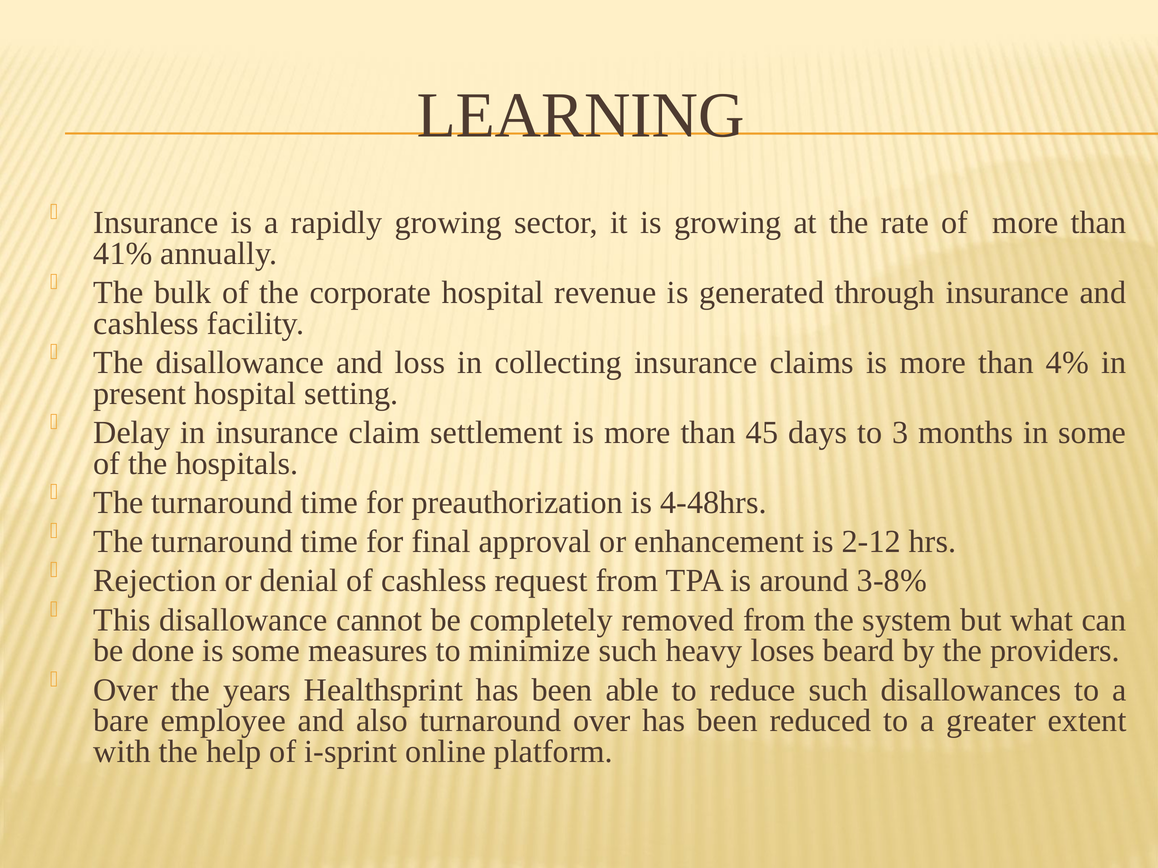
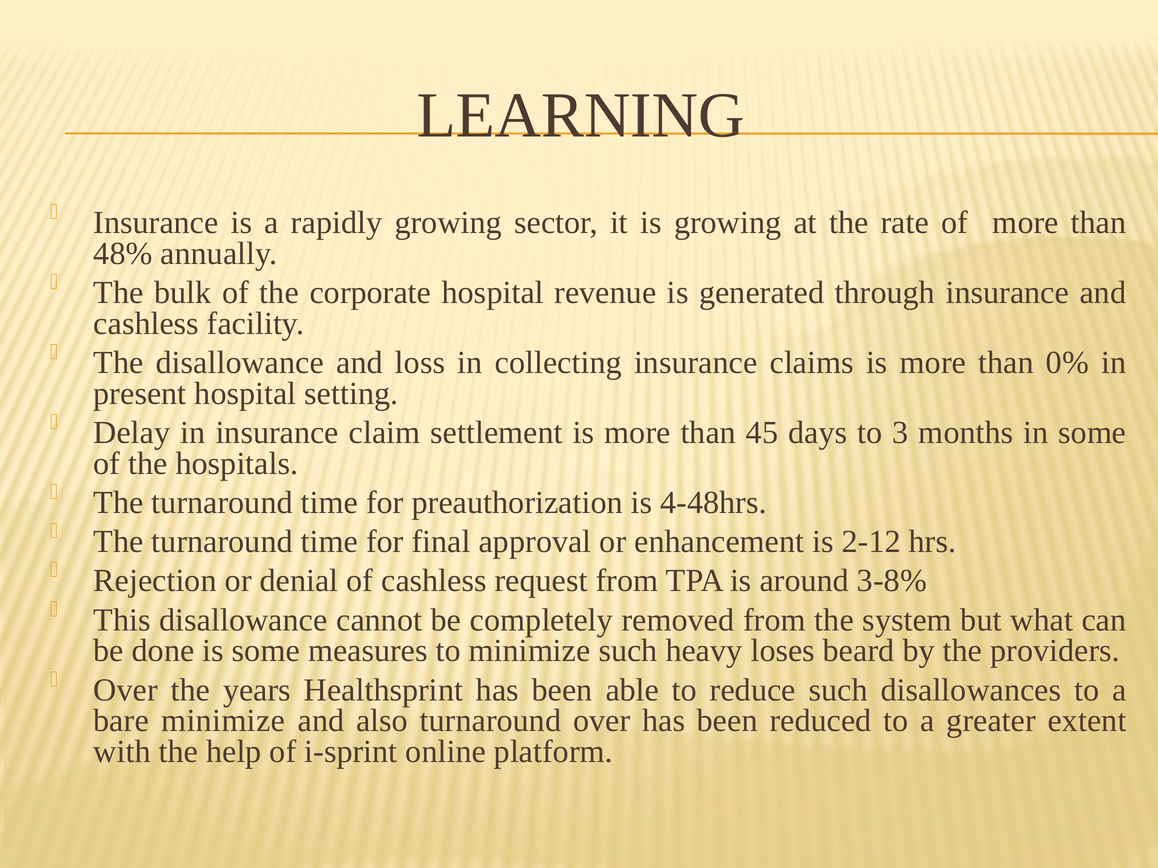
41%: 41% -> 48%
4%: 4% -> 0%
bare employee: employee -> minimize
